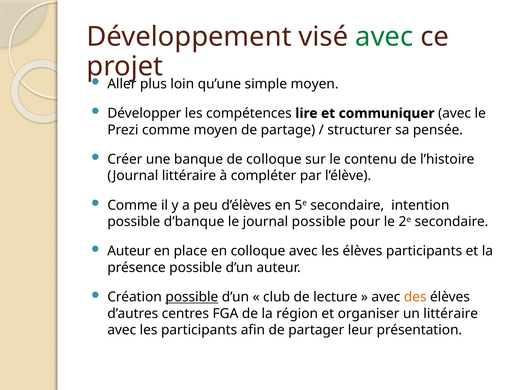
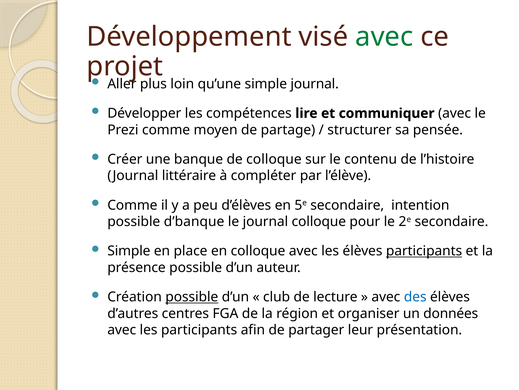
simple moyen: moyen -> journal
journal possible: possible -> colloque
Auteur at (129, 251): Auteur -> Simple
participants at (424, 251) underline: none -> present
des colour: orange -> blue
un littéraire: littéraire -> données
